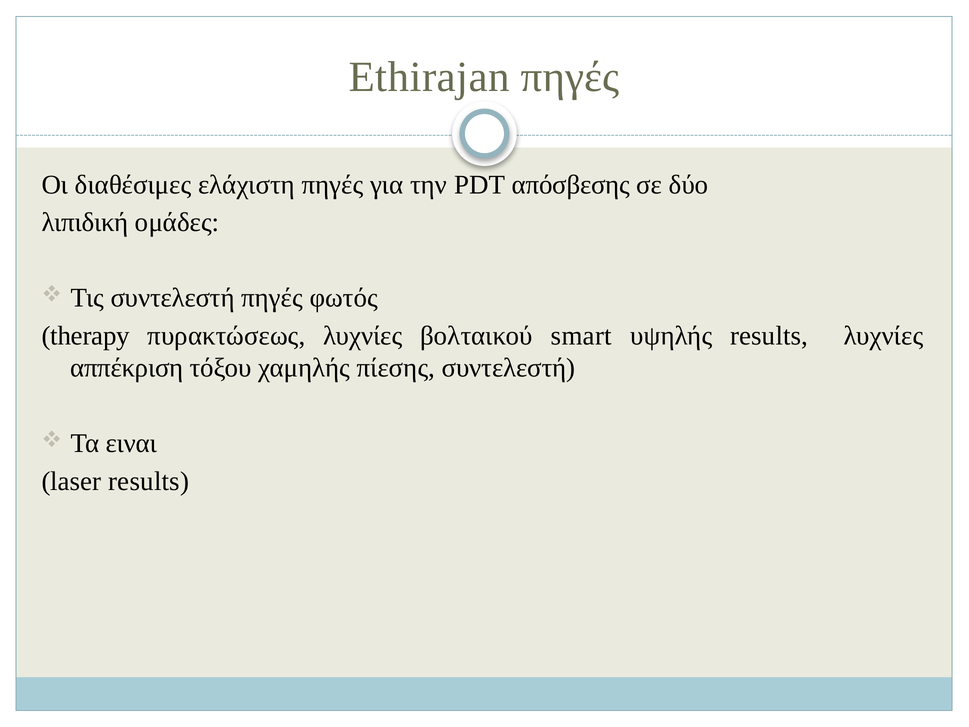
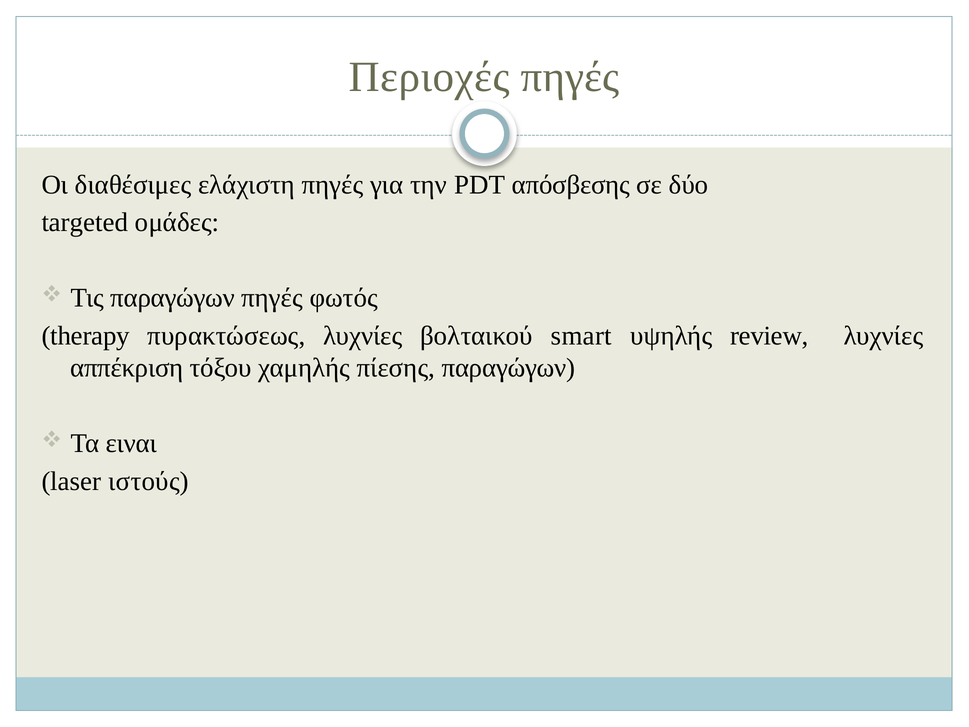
Ethirajan: Ethirajan -> Περιοχές
λιπιδική: λιπιδική -> targeted
Τις συντελεστή: συντελεστή -> παραγώγων
υψηλής results: results -> review
πίεσης συντελεστή: συντελεστή -> παραγώγων
laser results: results -> ιστούς
